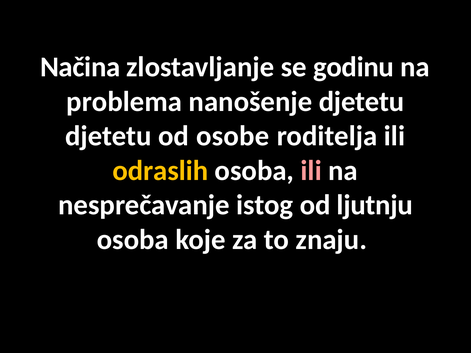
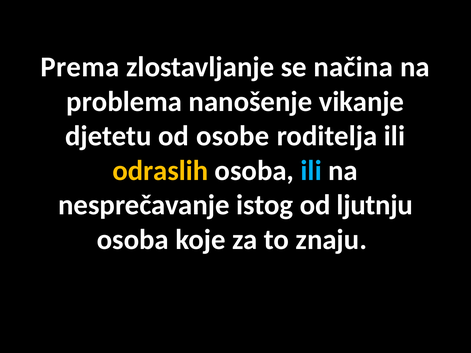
Načina: Načina -> Prema
godinu: godinu -> načina
nanošenje djetetu: djetetu -> vikanje
ili at (311, 171) colour: pink -> light blue
